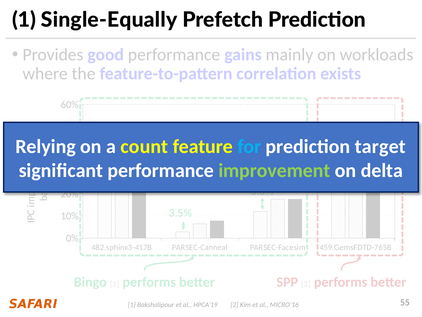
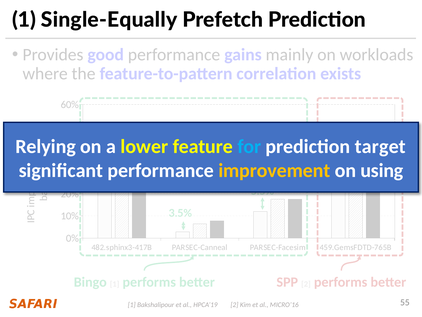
count: count -> lower
improvement colour: light green -> yellow
delta: delta -> using
